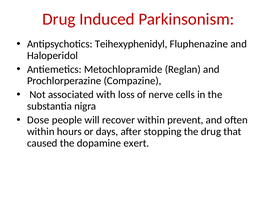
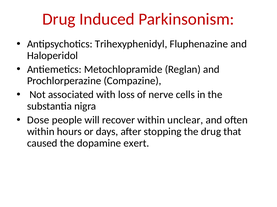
Teihexyphenidyl: Teihexyphenidyl -> Trihexyphenidyl
prevent: prevent -> unclear
